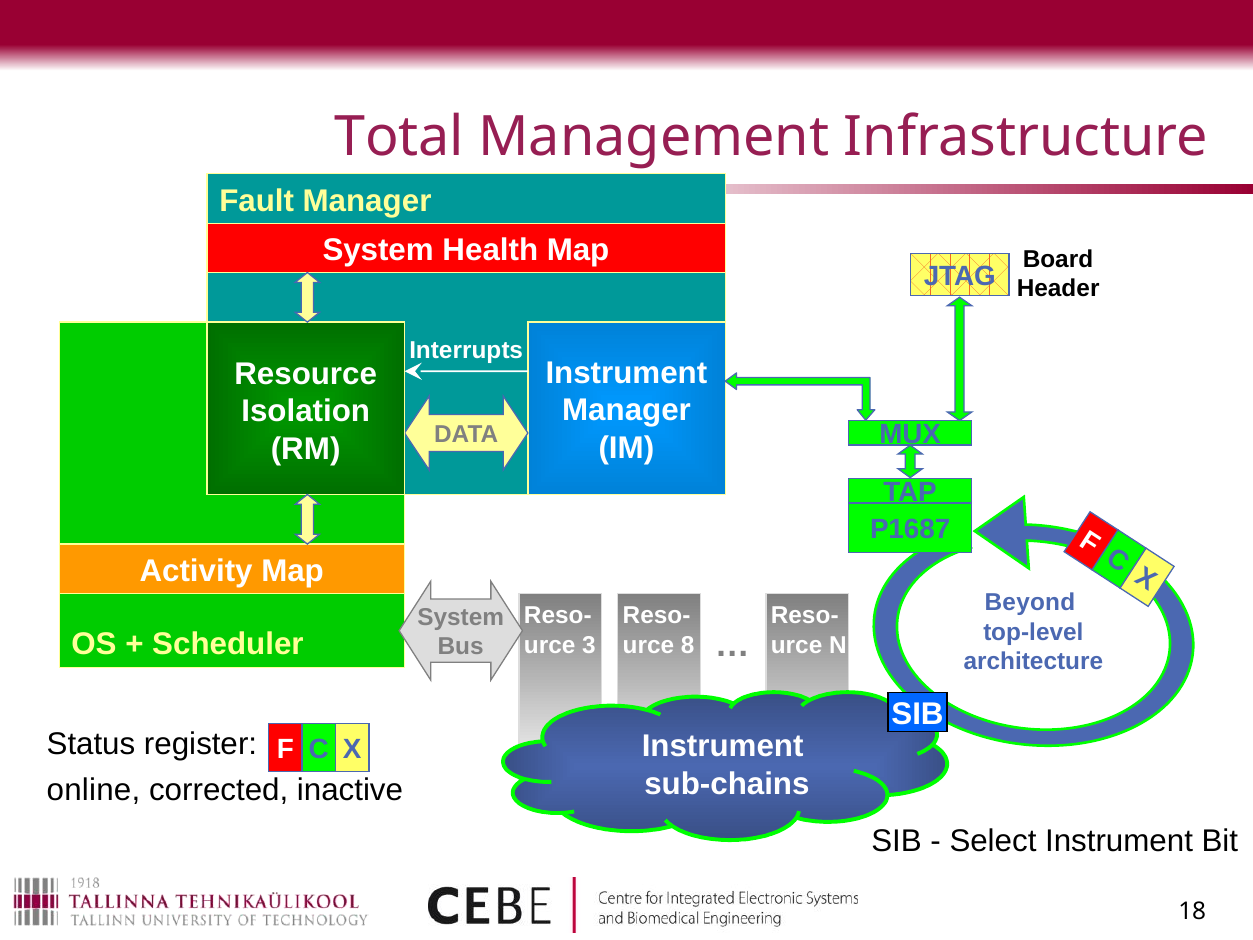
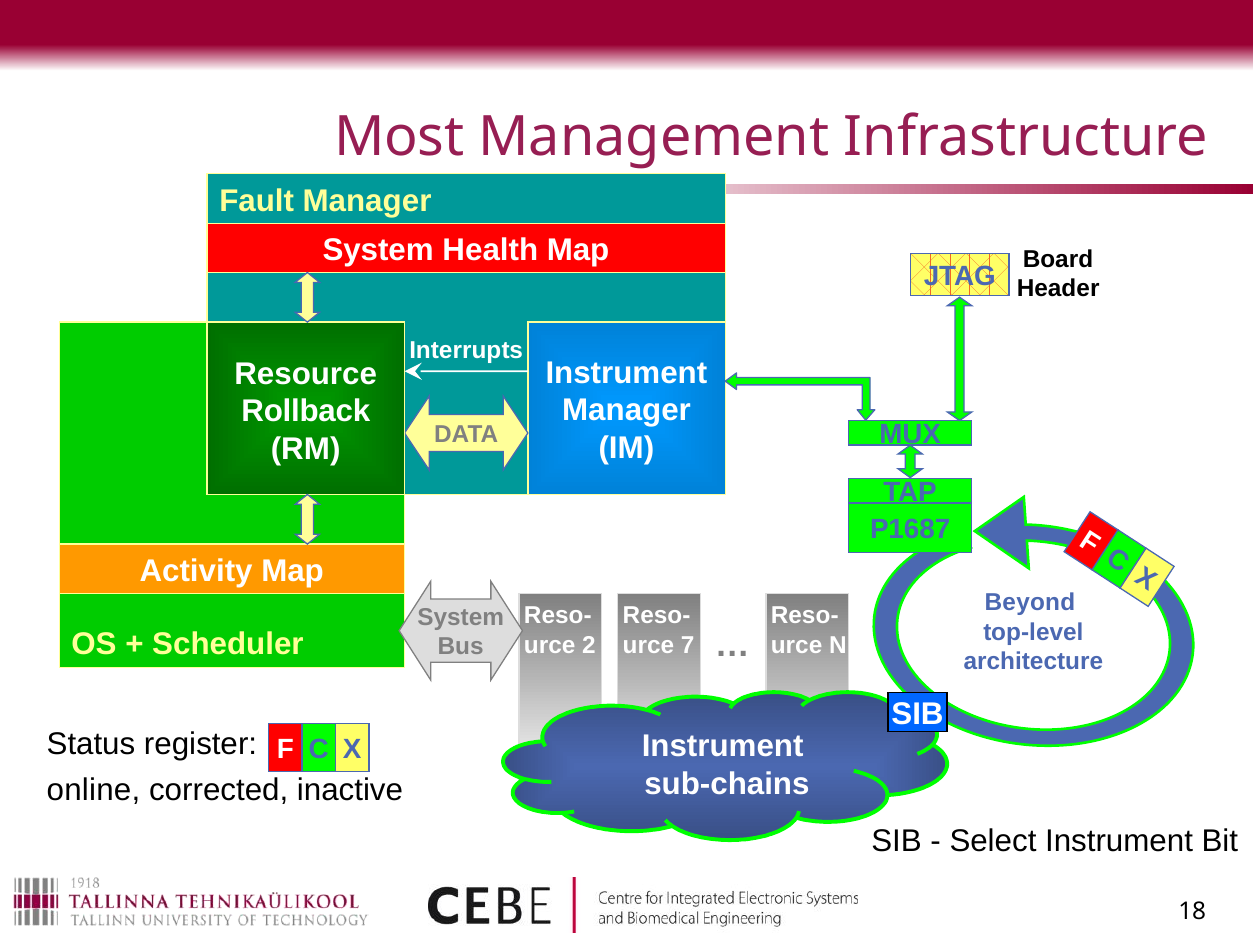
Total: Total -> Most
Isolation: Isolation -> Rollback
3: 3 -> 2
8: 8 -> 7
